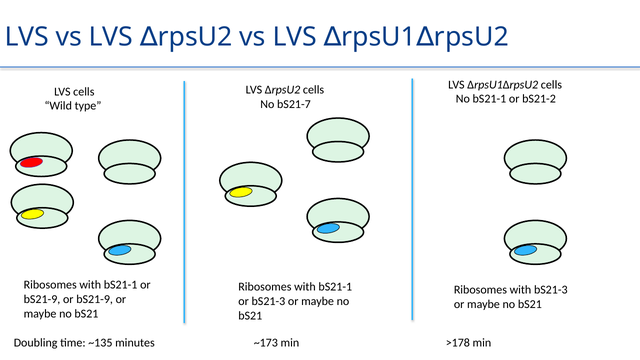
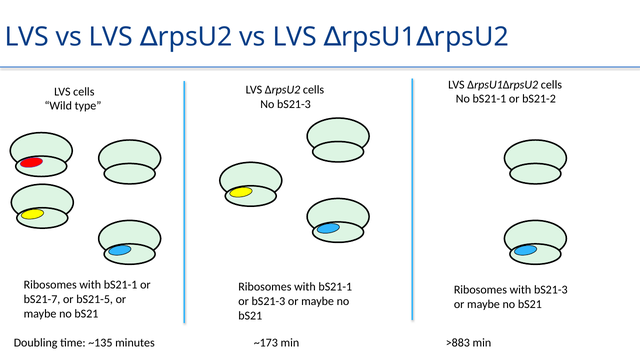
No bS21-7: bS21-7 -> bS21-3
bS21-9 at (42, 299): bS21-9 -> bS21-7
bS21-9 at (95, 299): bS21-9 -> bS21-5
>178: >178 -> >883
